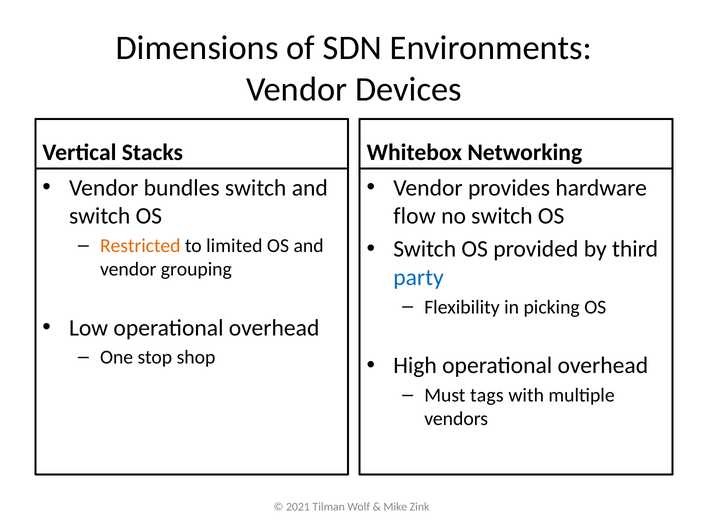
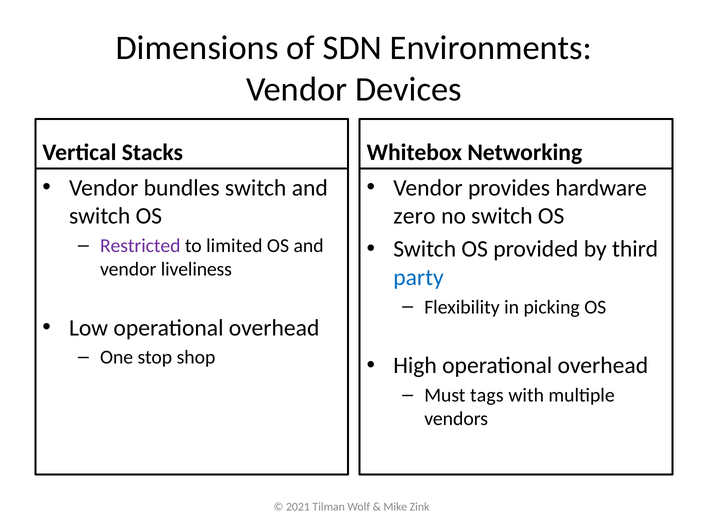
flow: flow -> zero
Restricted colour: orange -> purple
grouping: grouping -> liveliness
